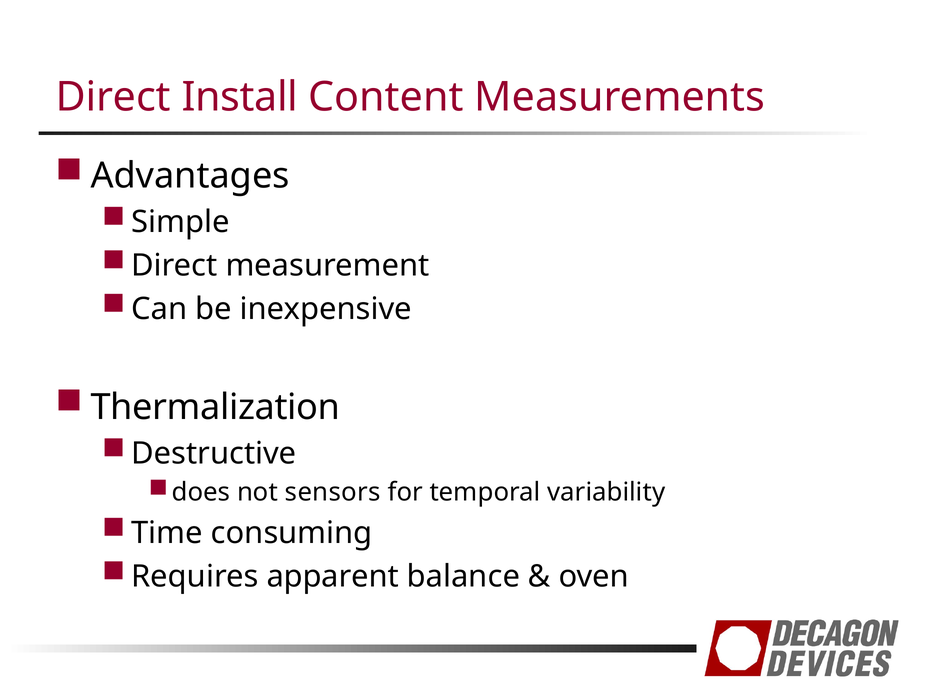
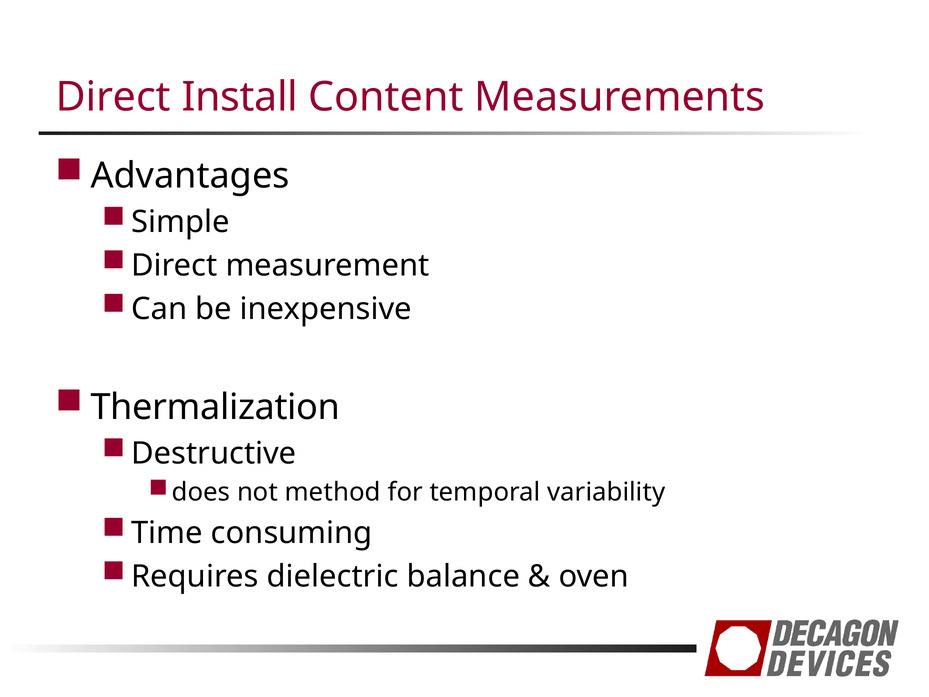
sensors: sensors -> method
apparent: apparent -> dielectric
